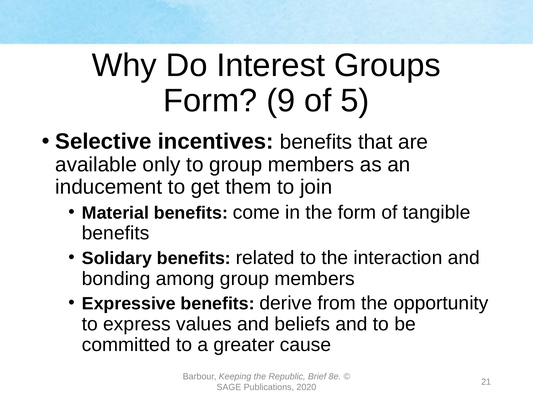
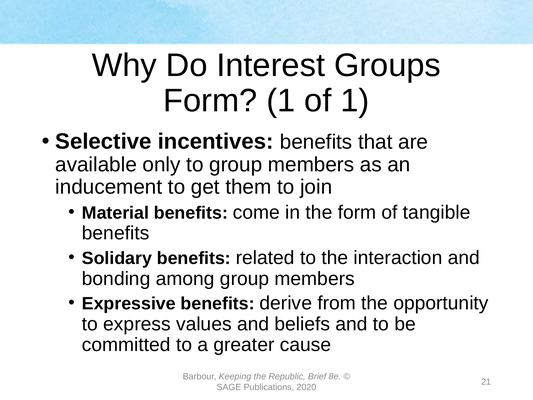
Form 9: 9 -> 1
of 5: 5 -> 1
